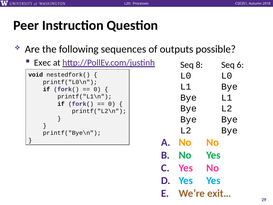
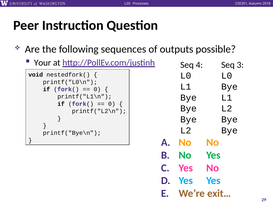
Exec: Exec -> Your
8: 8 -> 4
6: 6 -> 3
